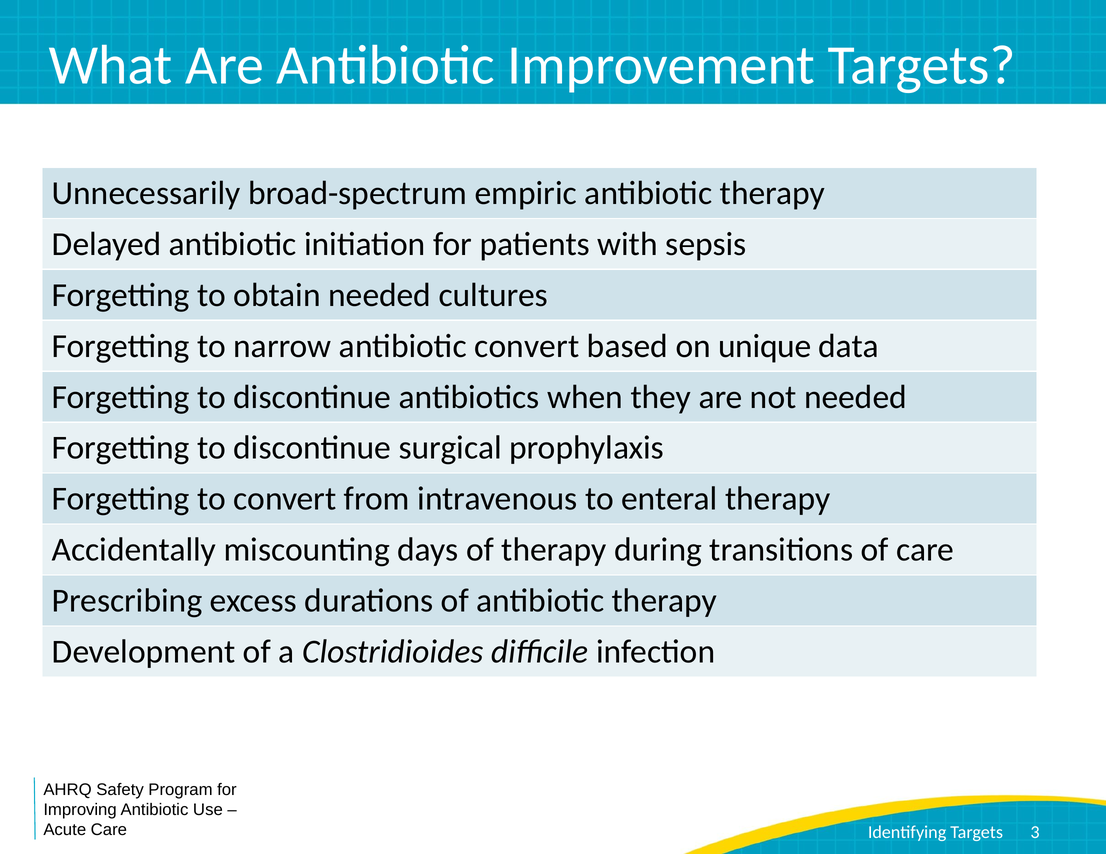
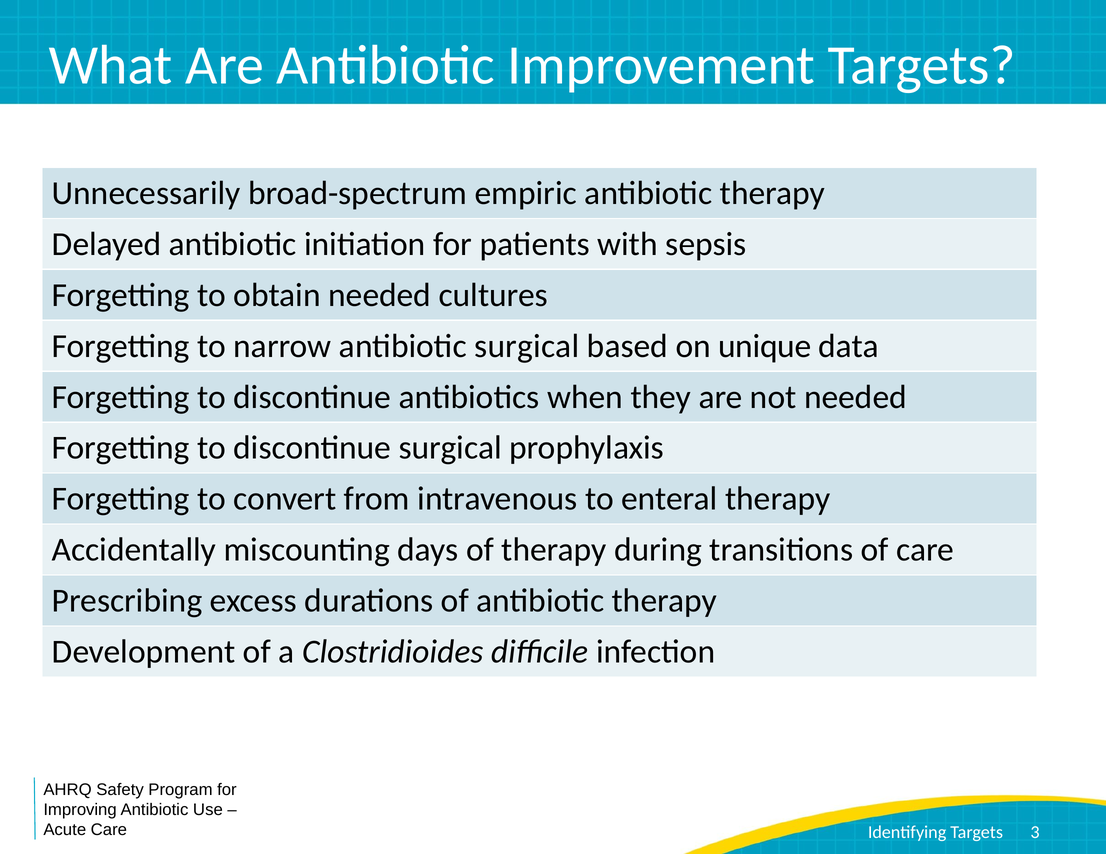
antibiotic convert: convert -> surgical
